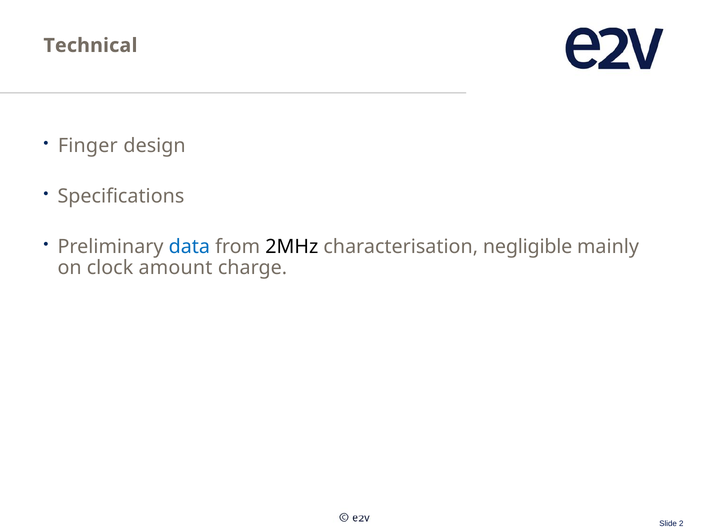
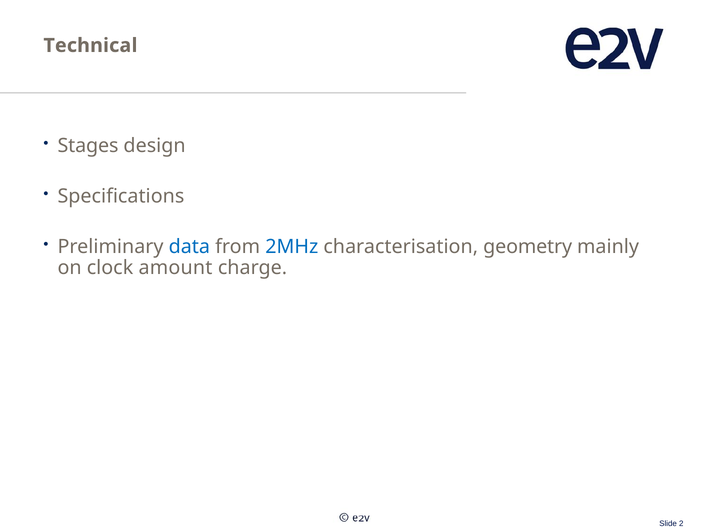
Finger: Finger -> Stages
2MHz colour: black -> blue
negligible: negligible -> geometry
